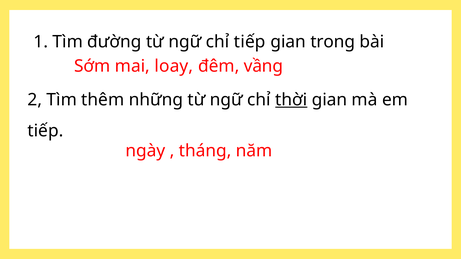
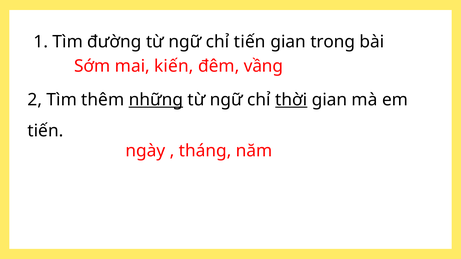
chỉ tiếp: tiếp -> tiến
loay: loay -> kiến
những underline: none -> present
tiếp at (45, 131): tiếp -> tiến
